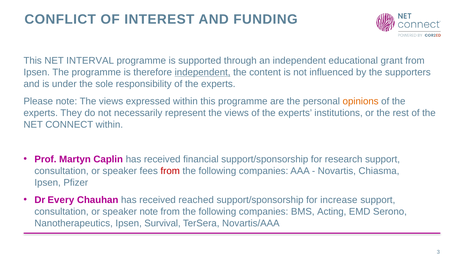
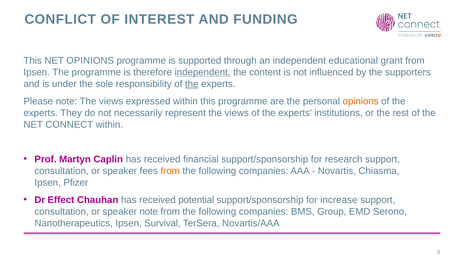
NET INTERVAL: INTERVAL -> OPINIONS
the at (192, 84) underline: none -> present
from at (170, 171) colour: red -> orange
Every: Every -> Effect
reached: reached -> potential
Acting: Acting -> Group
